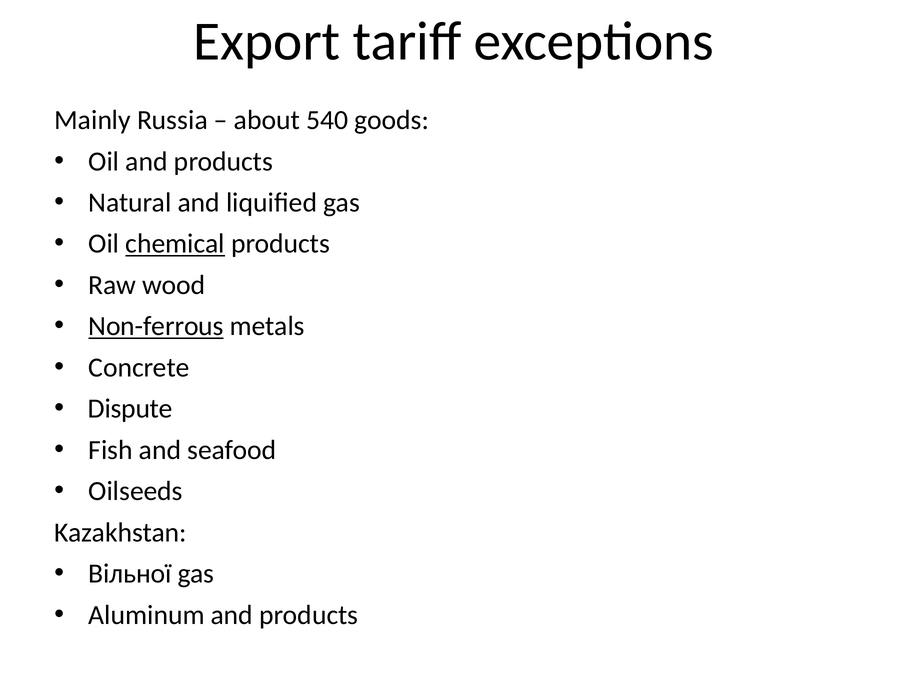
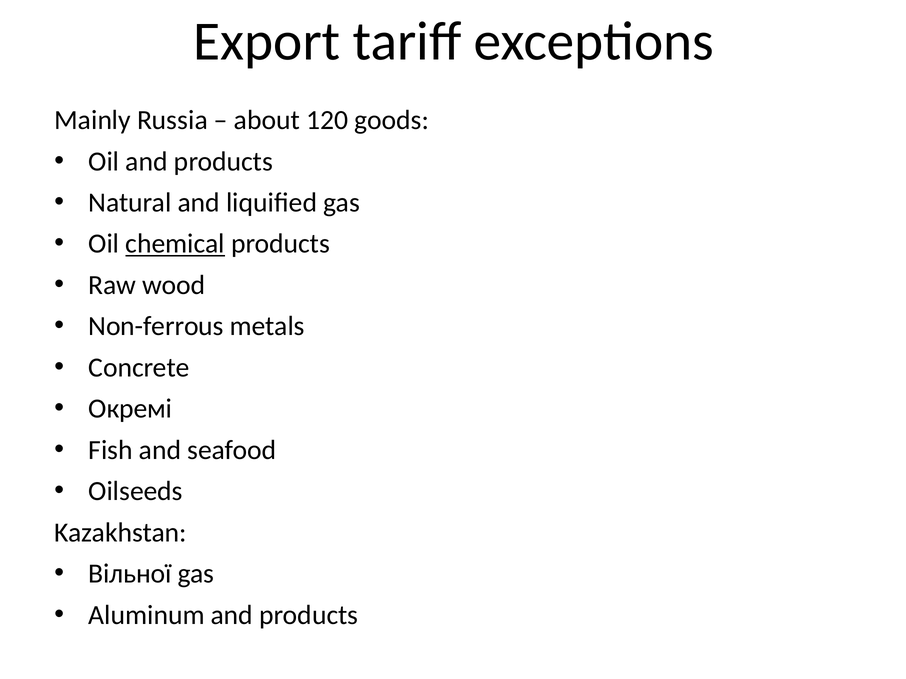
540: 540 -> 120
Non-ferrous underline: present -> none
Dispute: Dispute -> Окремі
